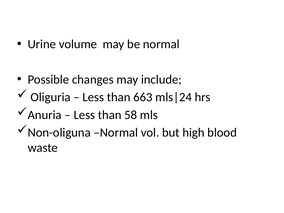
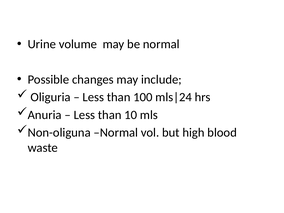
663: 663 -> 100
58: 58 -> 10
